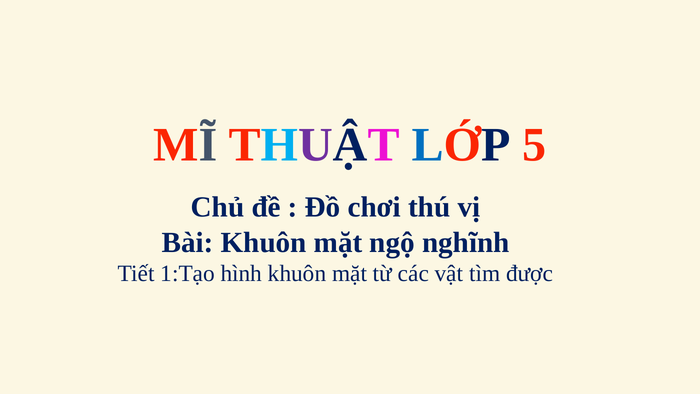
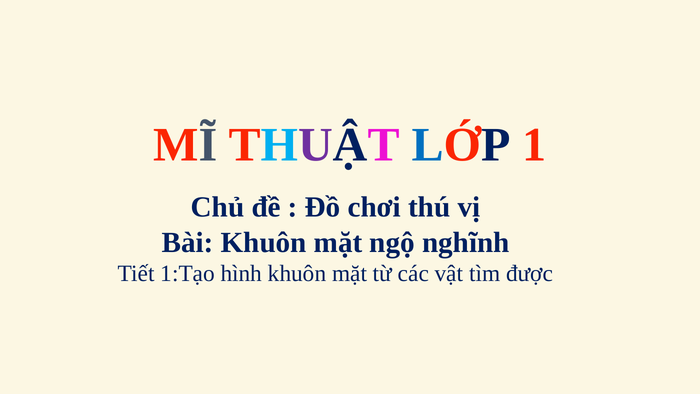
5: 5 -> 1
